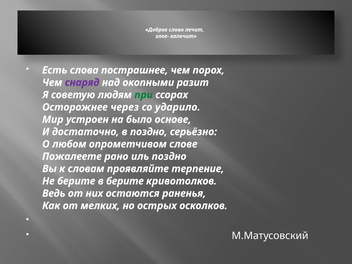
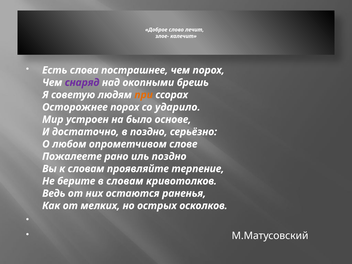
разит: разит -> брешь
при colour: green -> orange
Осторожнее через: через -> порох
в берите: берите -> словам
